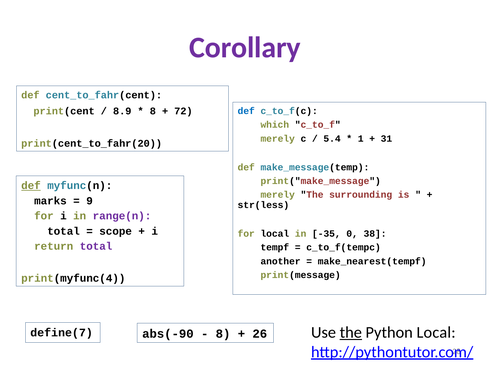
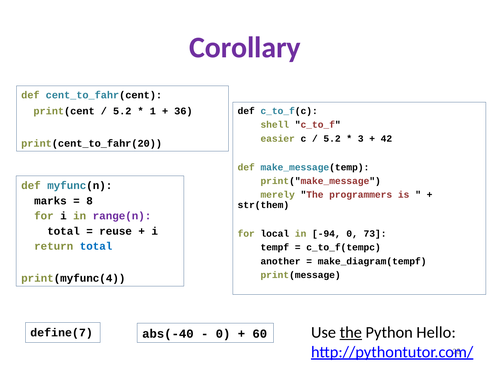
8.9 at (122, 111): 8.9 -> 5.2
8 at (153, 111): 8 -> 1
72: 72 -> 36
def at (246, 111) colour: blue -> black
which: which -> shell
merely at (278, 138): merely -> easier
5.4 at (332, 138): 5.4 -> 5.2
1: 1 -> 3
31: 31 -> 42
def at (31, 185) underline: present -> none
surrounding: surrounding -> programmers
9: 9 -> 8
str(less: str(less -> str(them
scope: scope -> reuse
-35: -35 -> -94
38: 38 -> 73
total at (96, 246) colour: purple -> blue
make_nearest(tempf: make_nearest(tempf -> make_diagram(tempf
Python Local: Local -> Hello
abs(-90: abs(-90 -> abs(-40
8 at (223, 333): 8 -> 0
26: 26 -> 60
